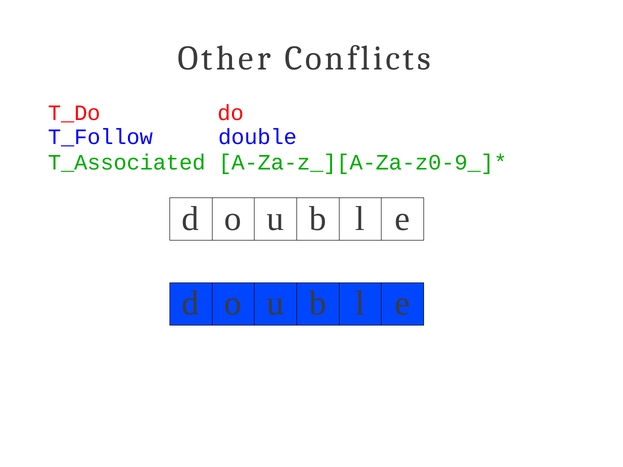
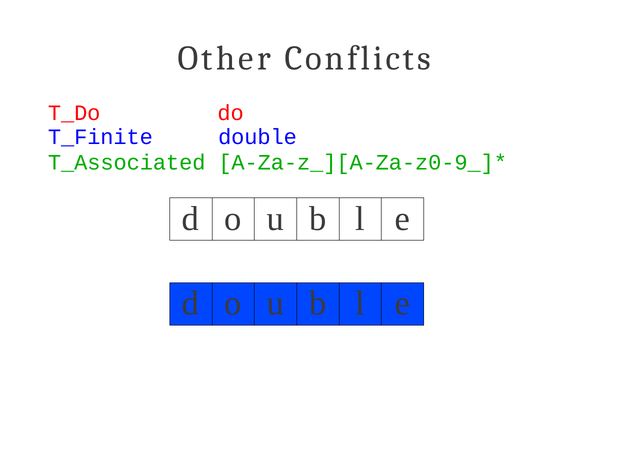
T_Follow: T_Follow -> T_Finite
